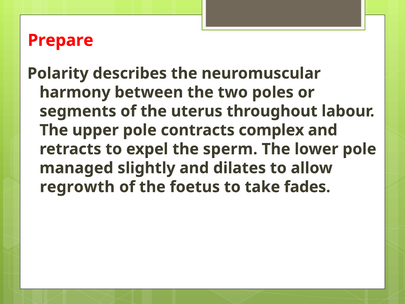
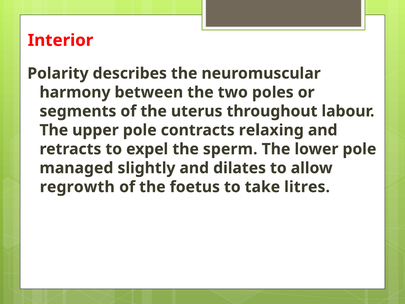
Prepare: Prepare -> Interior
complex: complex -> relaxing
fades: fades -> litres
